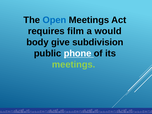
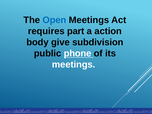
film: film -> part
would: would -> action
meetings at (74, 65) colour: light green -> white
